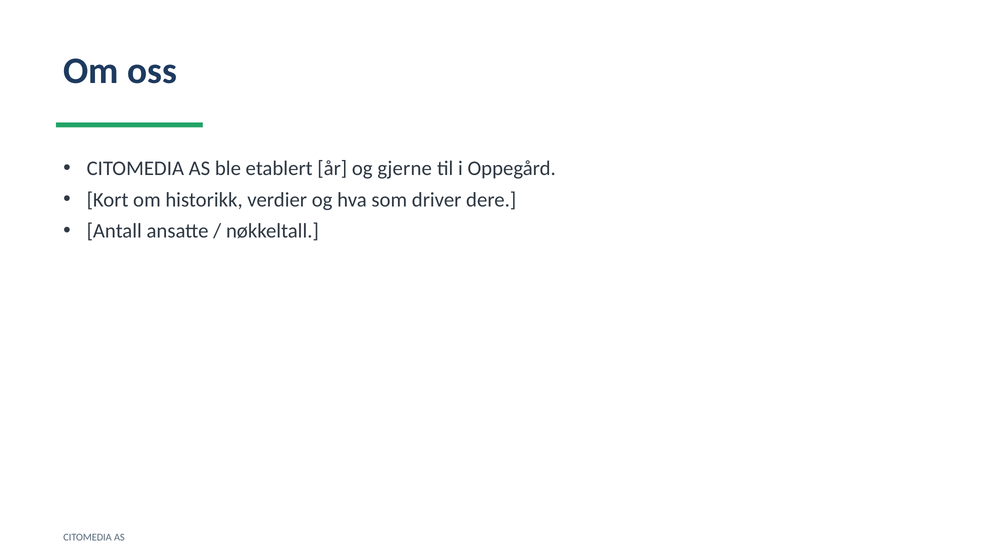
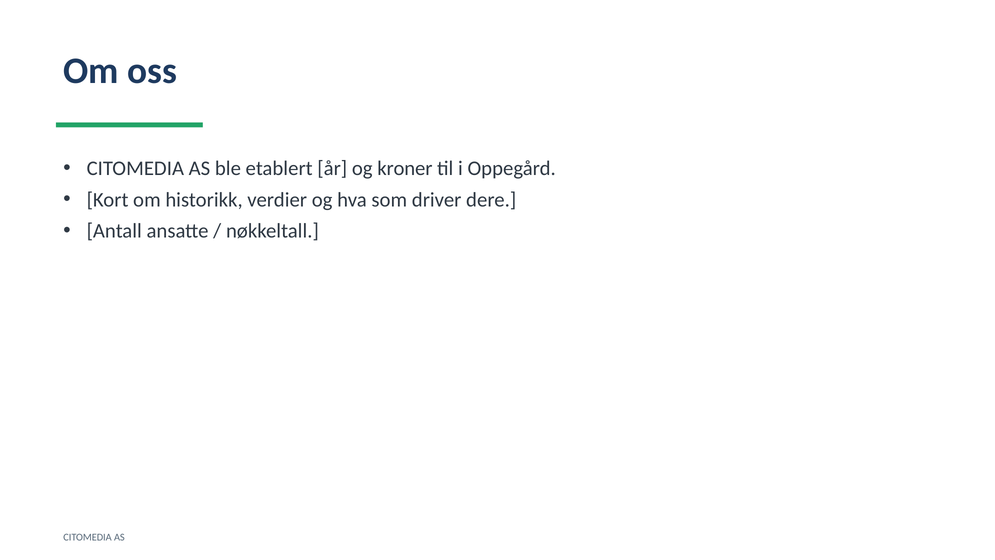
gjerne: gjerne -> kroner
